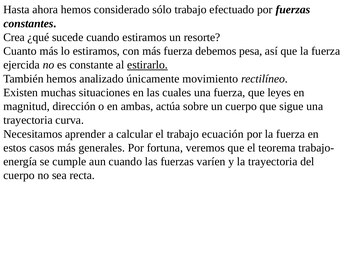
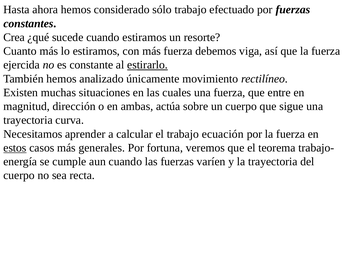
pesa: pesa -> viga
leyes: leyes -> entre
estos underline: none -> present
